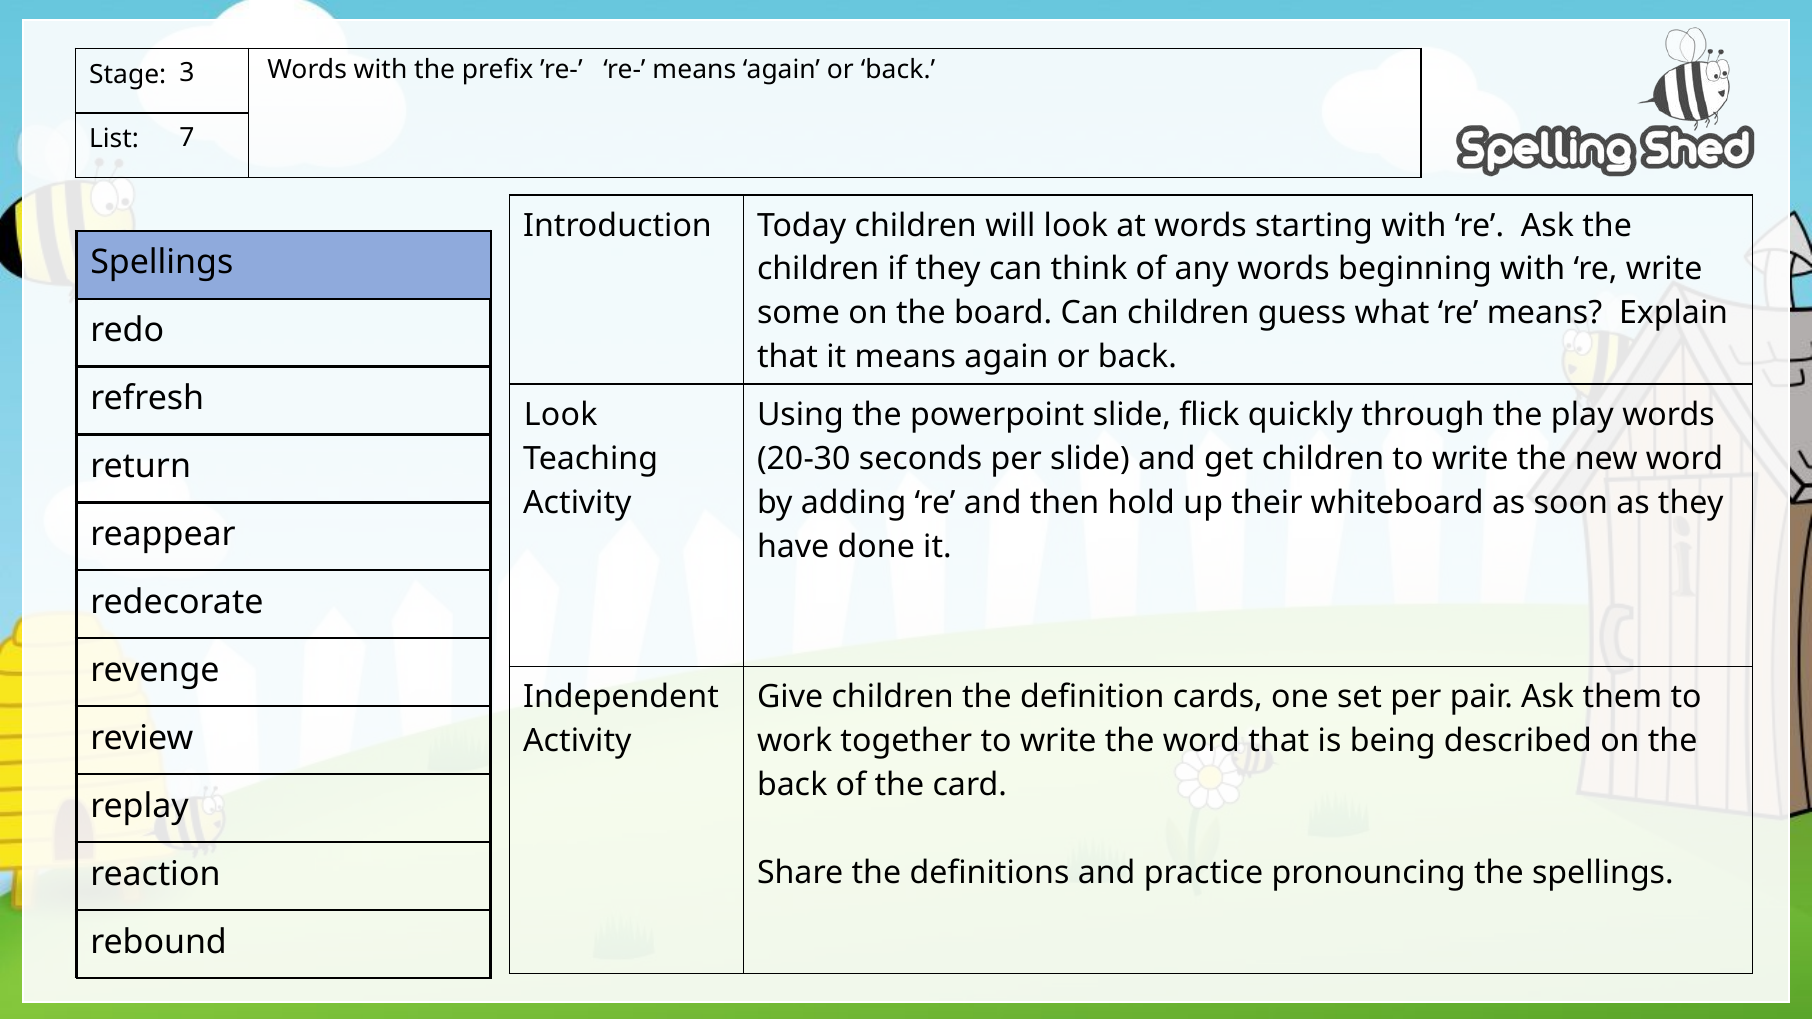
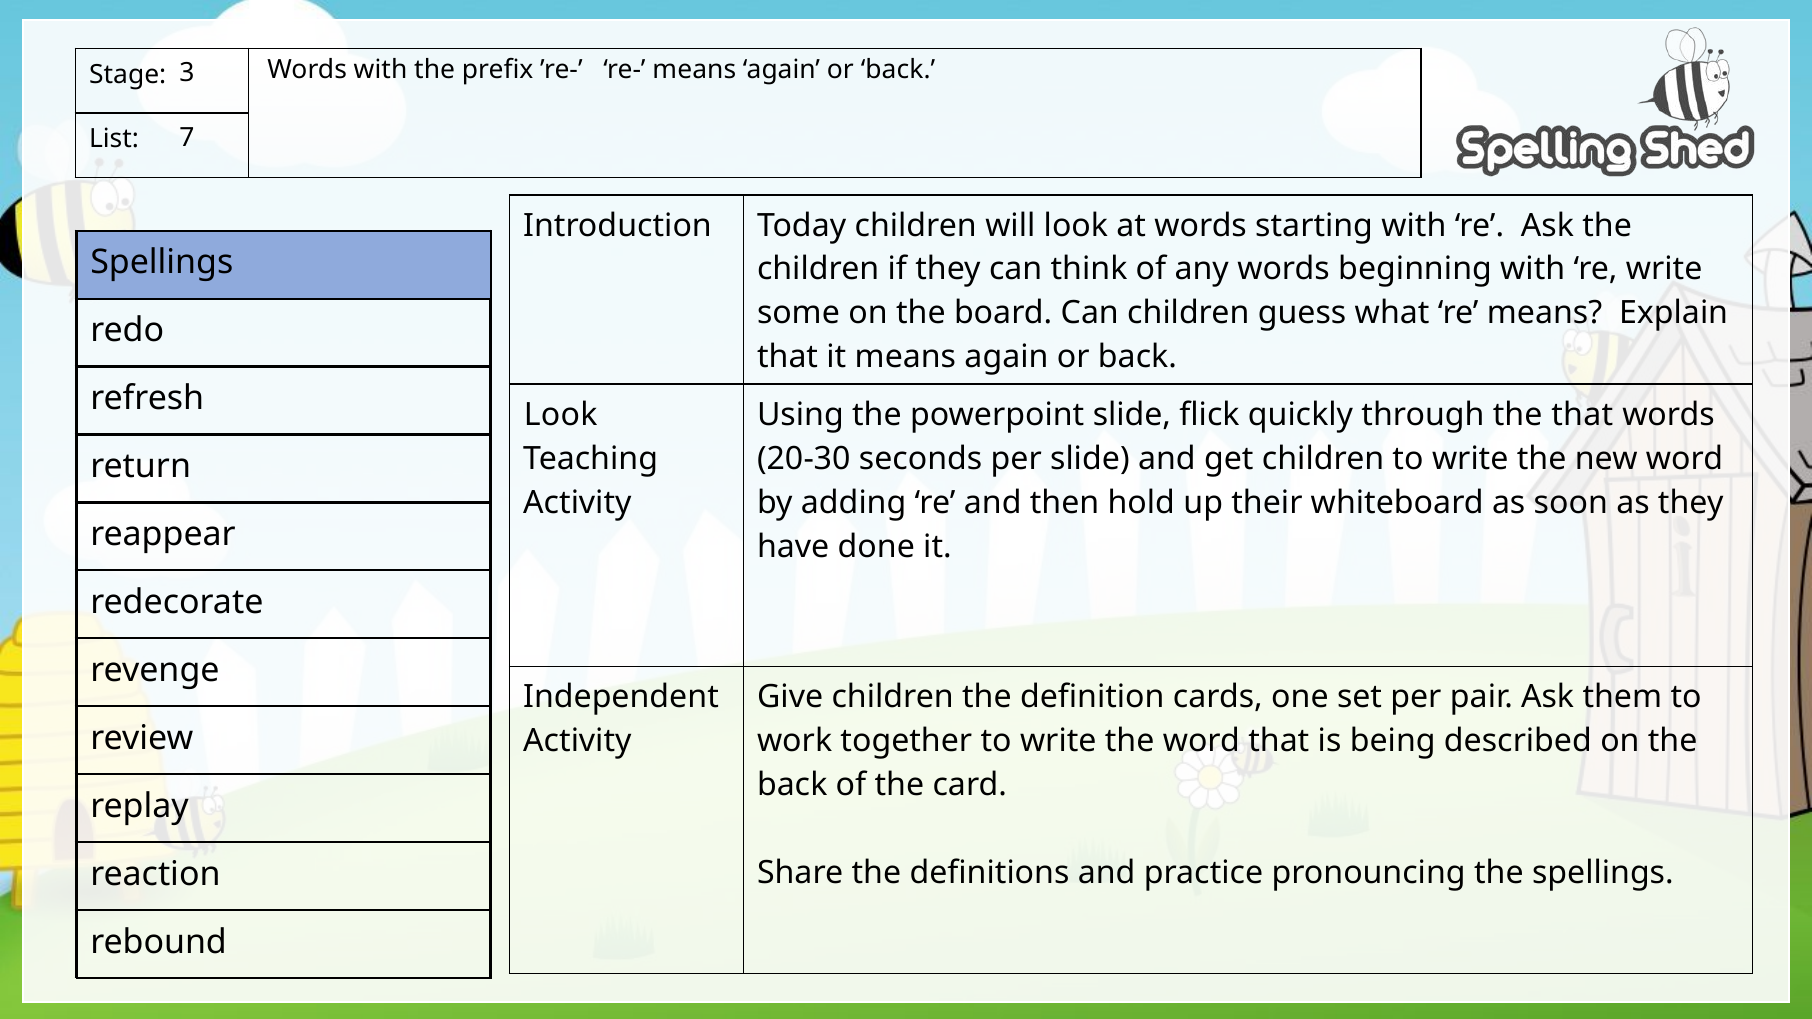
the play: play -> that
